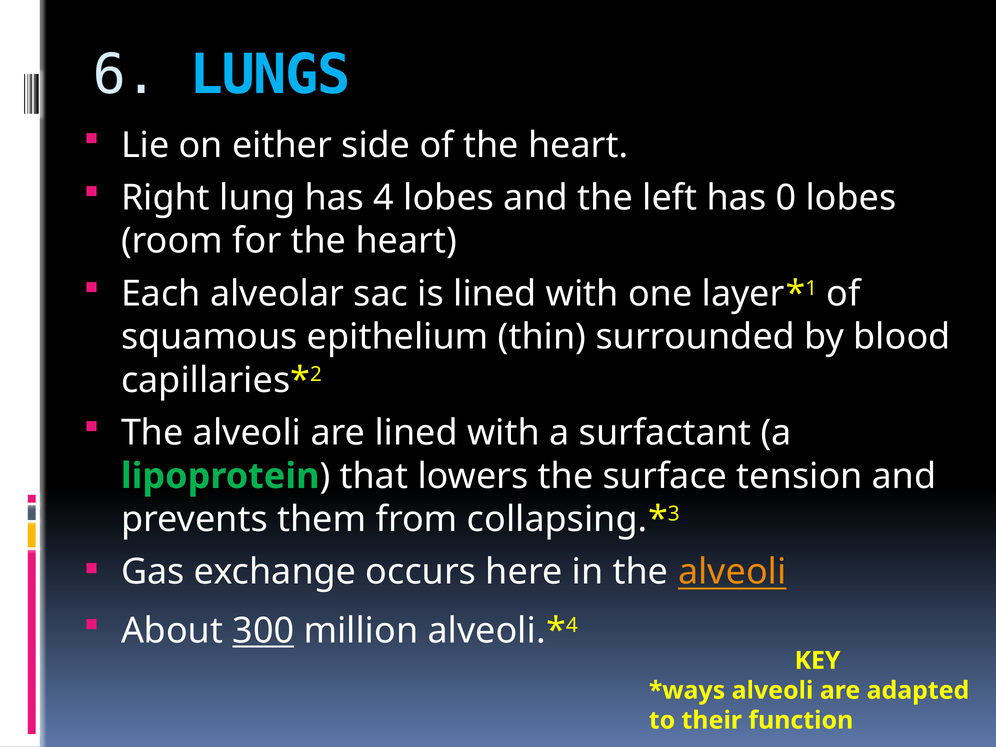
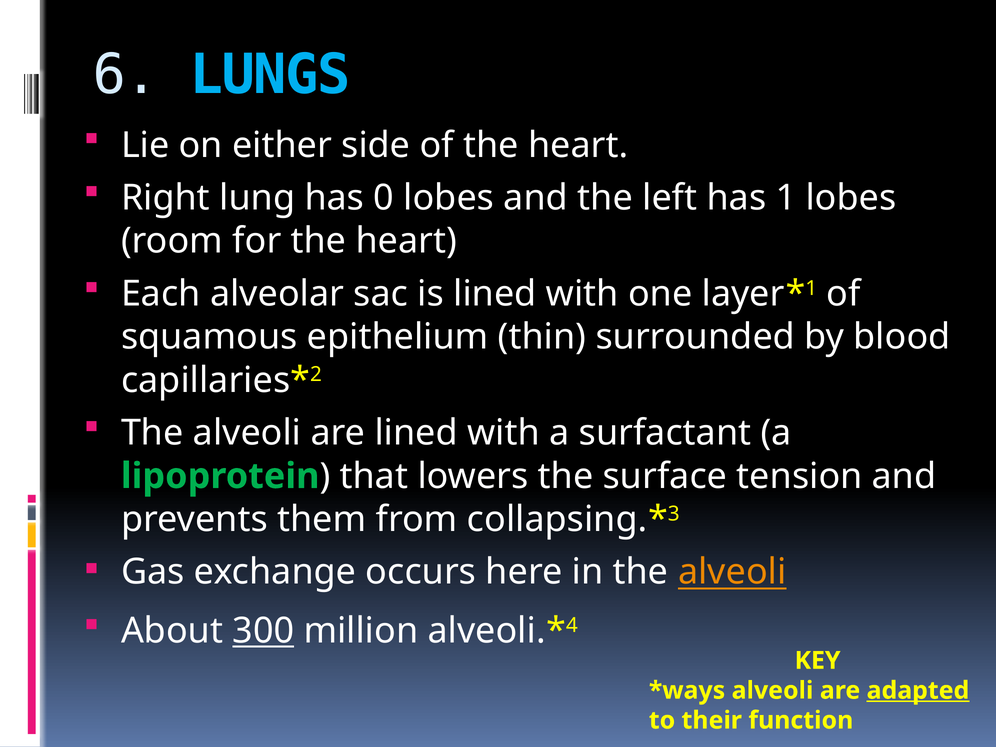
4: 4 -> 0
0: 0 -> 1
adapted underline: none -> present
